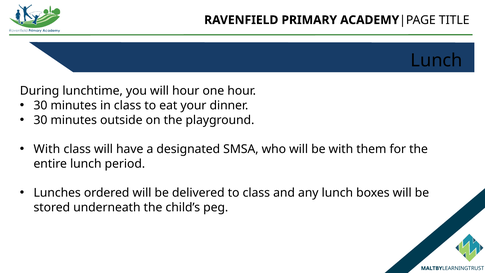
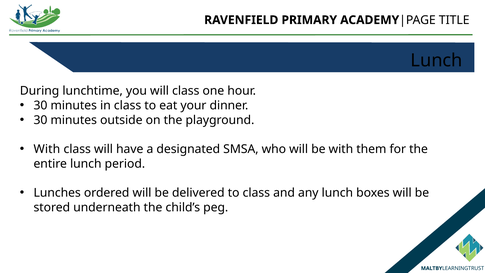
will hour: hour -> class
